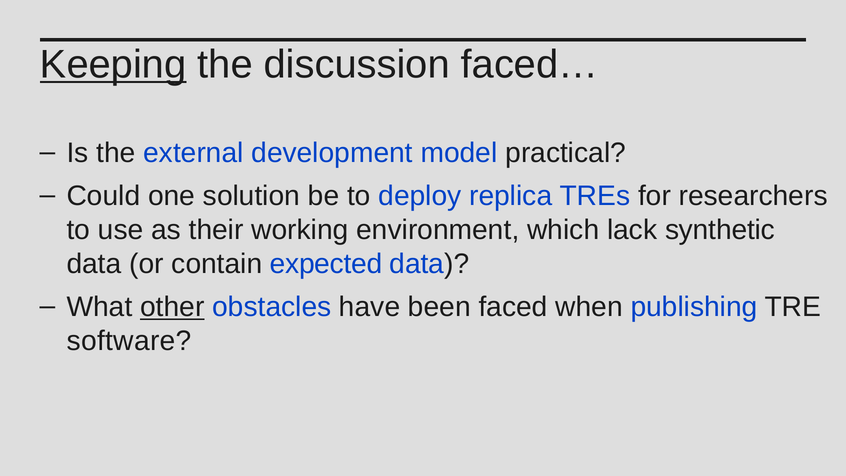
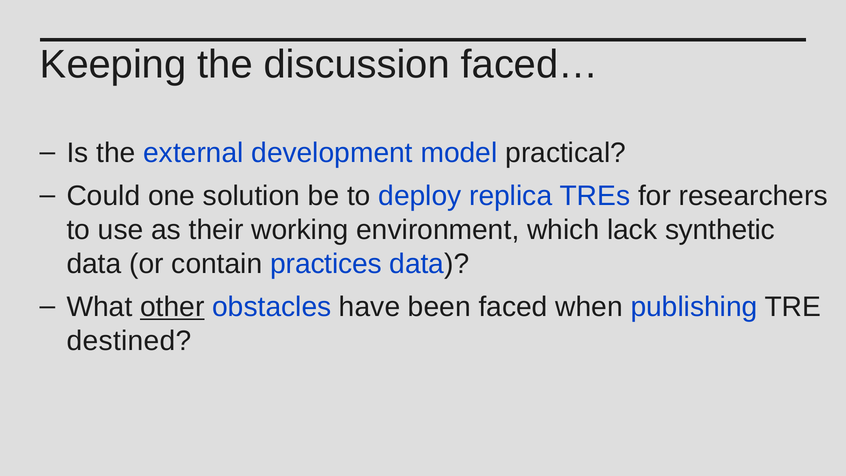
Keeping underline: present -> none
expected: expected -> practices
software: software -> destined
